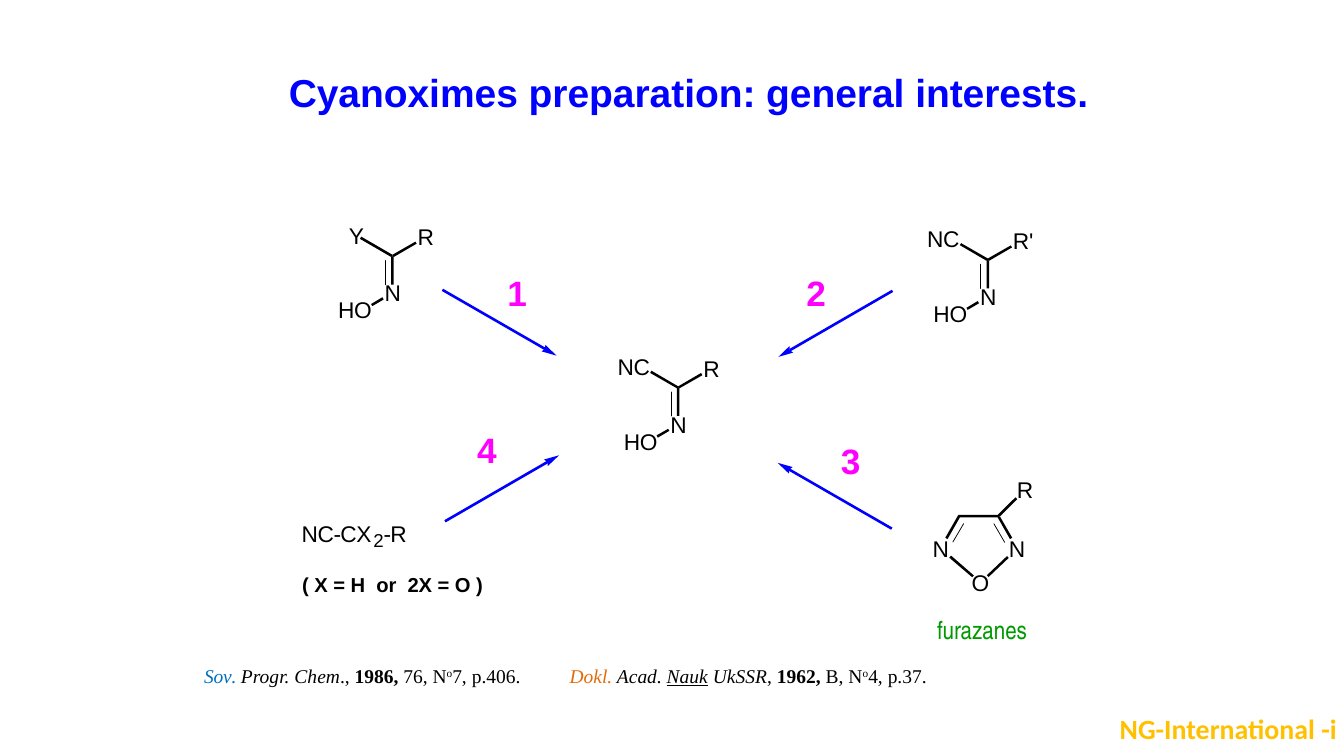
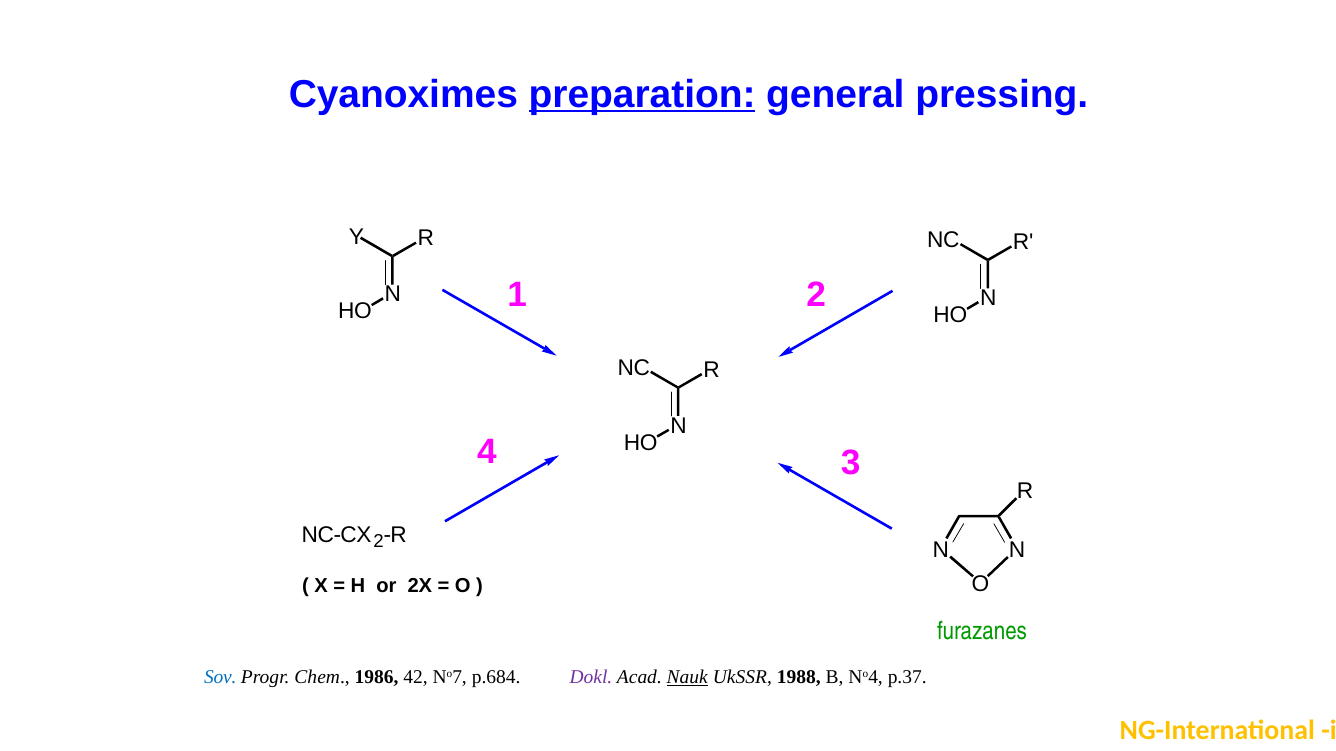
preparation underline: none -> present
interests: interests -> pressing
76: 76 -> 42
p.406: p.406 -> p.684
Dokl colour: orange -> purple
1962: 1962 -> 1988
